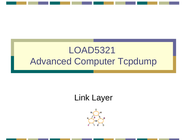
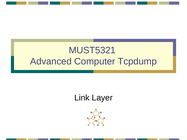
LOAD5321: LOAD5321 -> MUST5321
